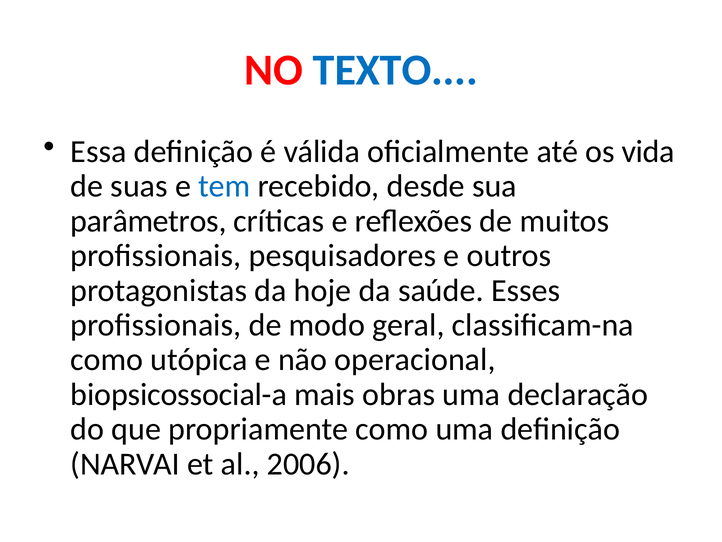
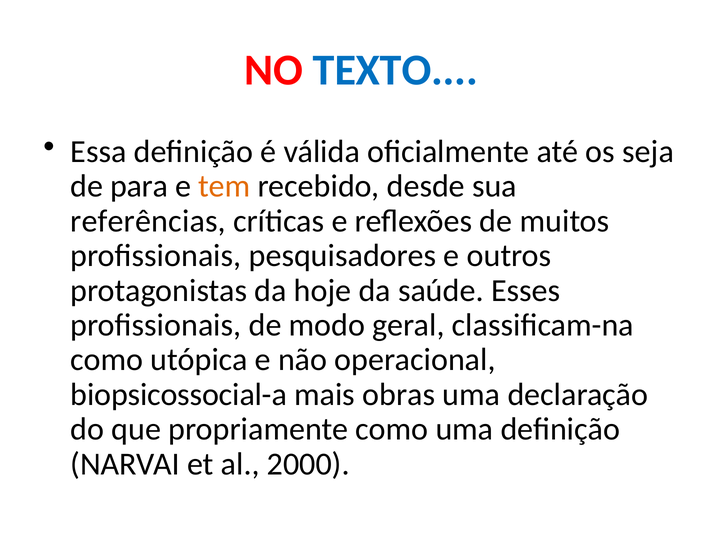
vida: vida -> seja
suas: suas -> para
tem colour: blue -> orange
parâmetros: parâmetros -> referências
2006: 2006 -> 2000
